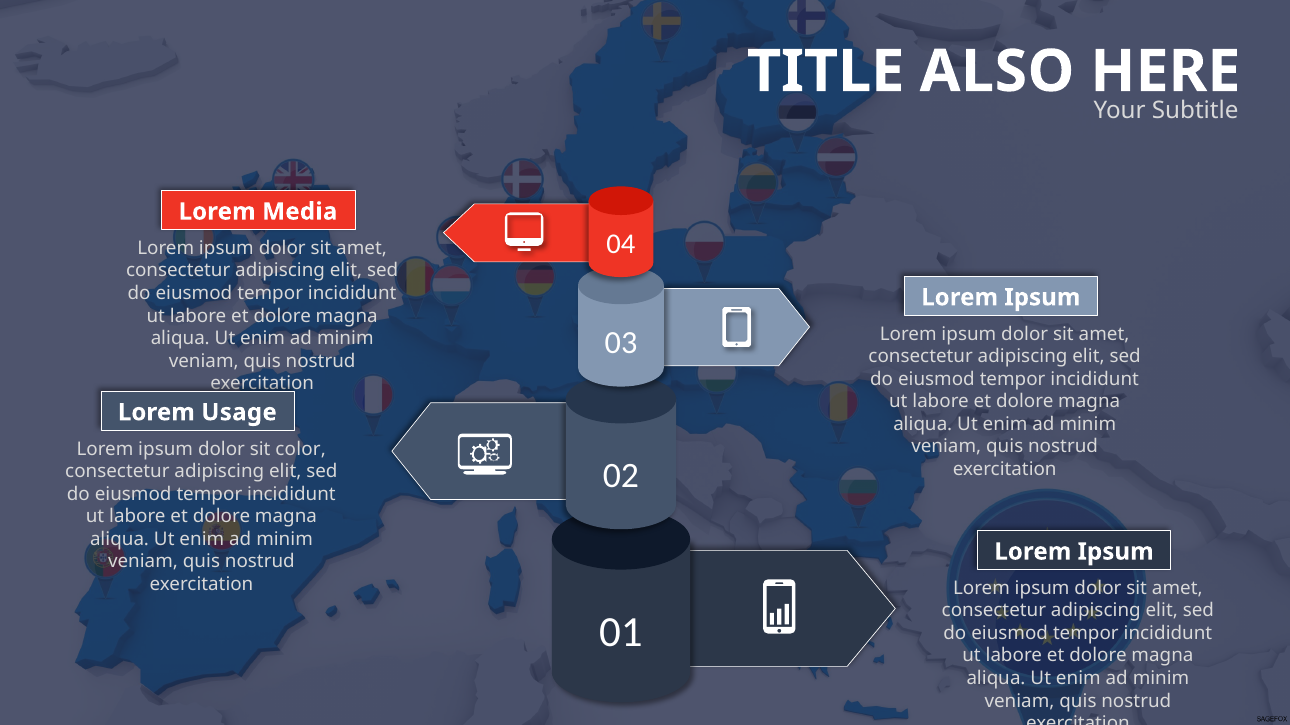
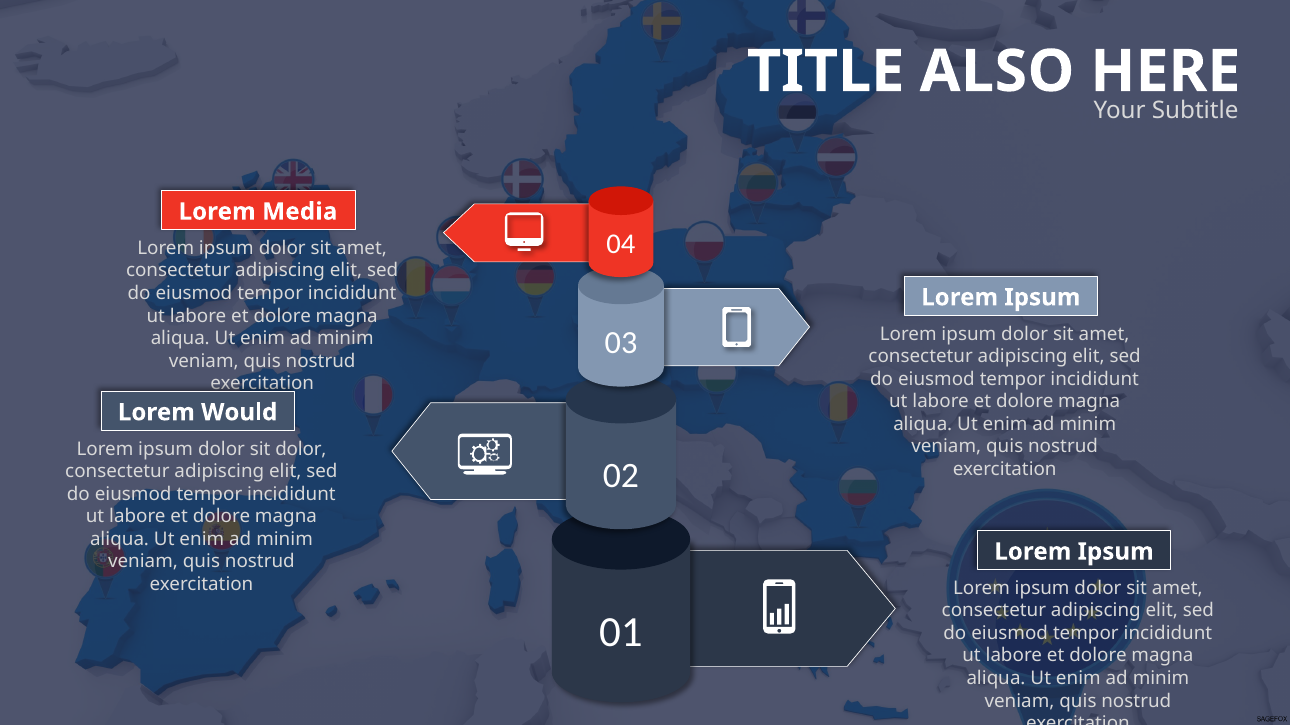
Usage: Usage -> Would
sit color: color -> dolor
